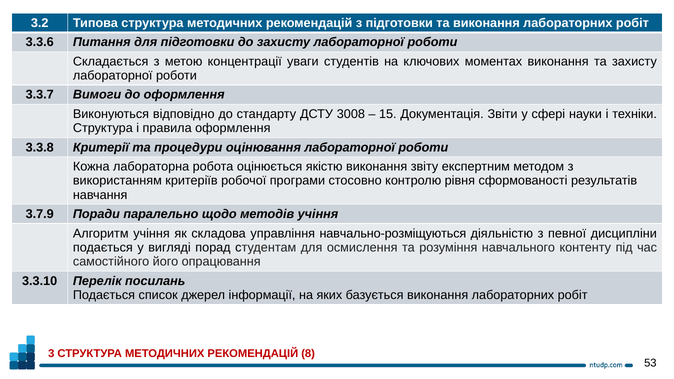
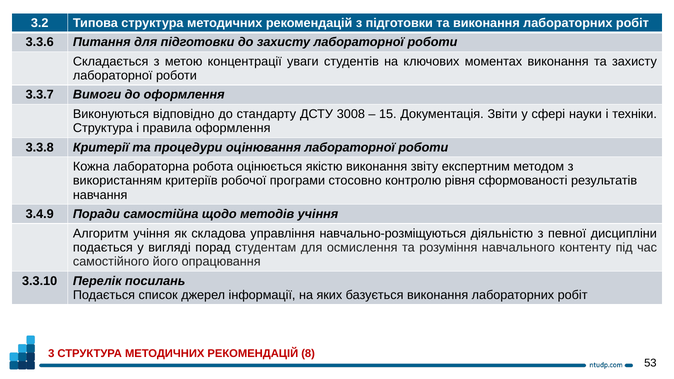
3.7.9: 3.7.9 -> 3.4.9
паралельно: паралельно -> самостійна
